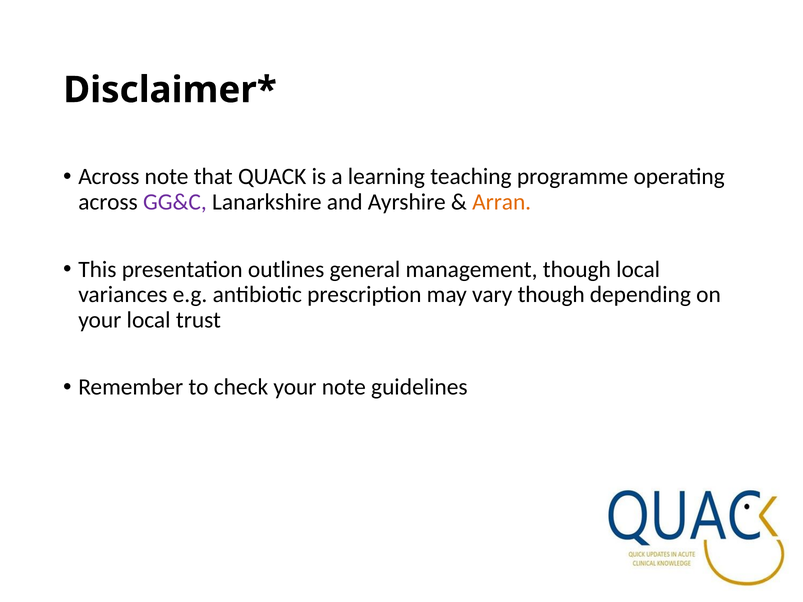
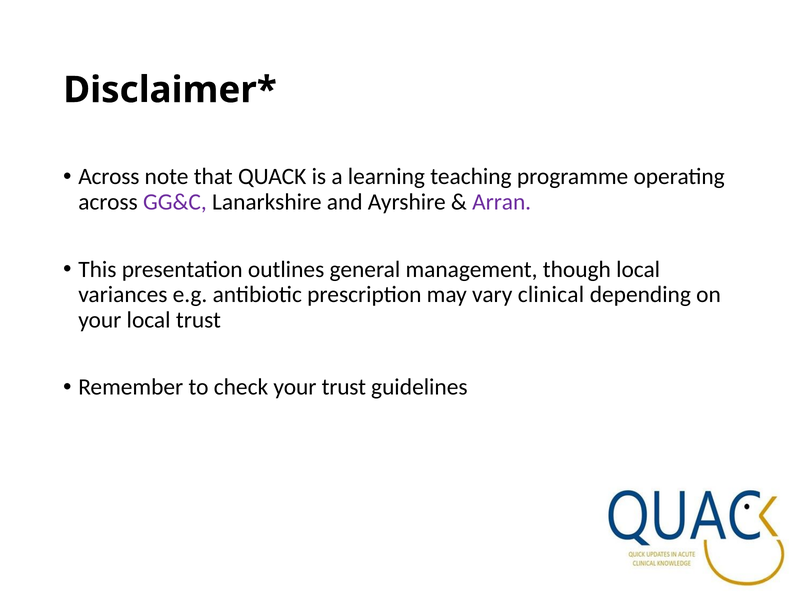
Arran colour: orange -> purple
vary though: though -> clinical
your note: note -> trust
